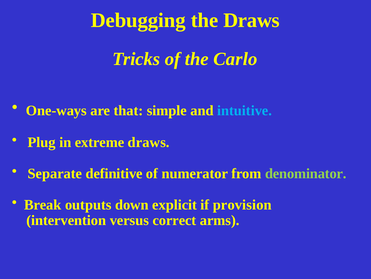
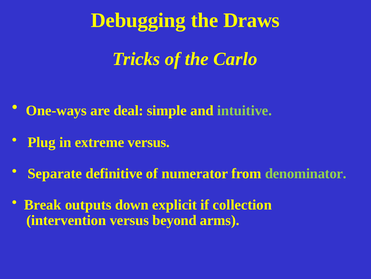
that: that -> deal
intuitive colour: light blue -> light green
extreme draws: draws -> versus
provision: provision -> collection
correct: correct -> beyond
